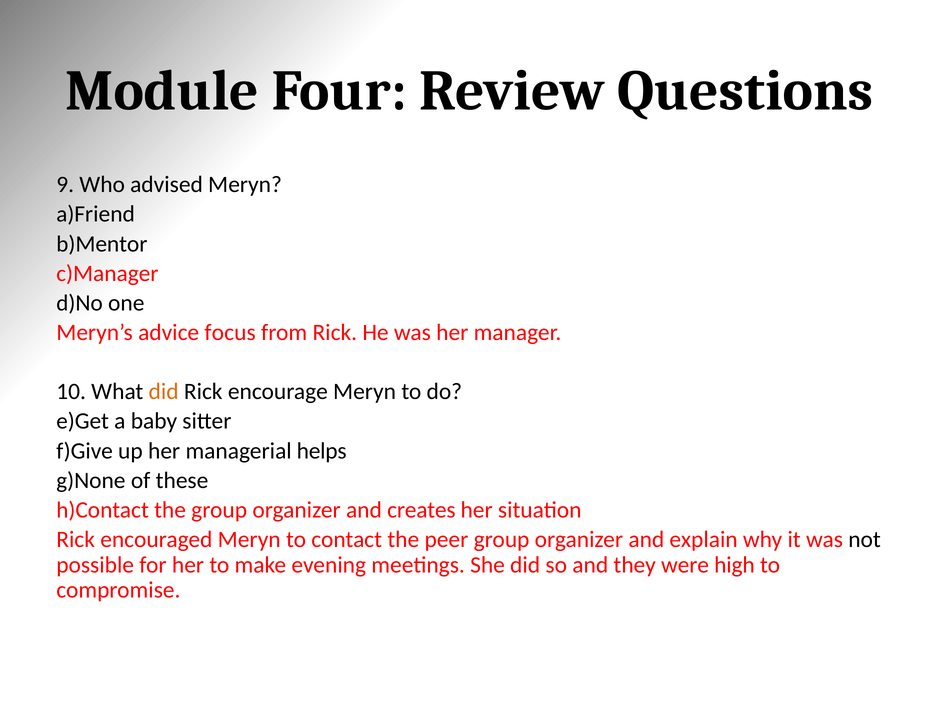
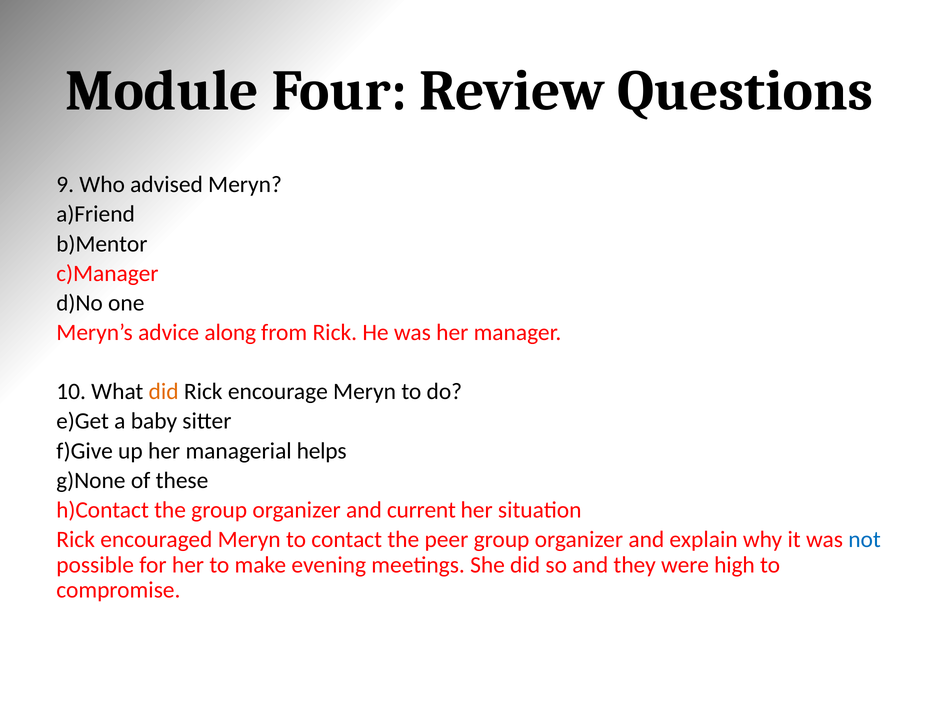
focus: focus -> along
creates: creates -> current
not colour: black -> blue
